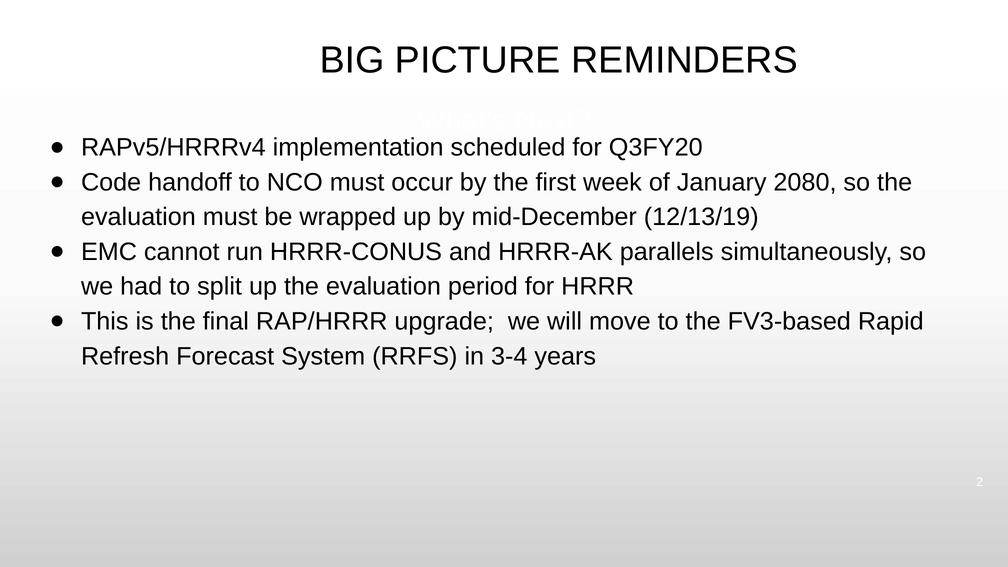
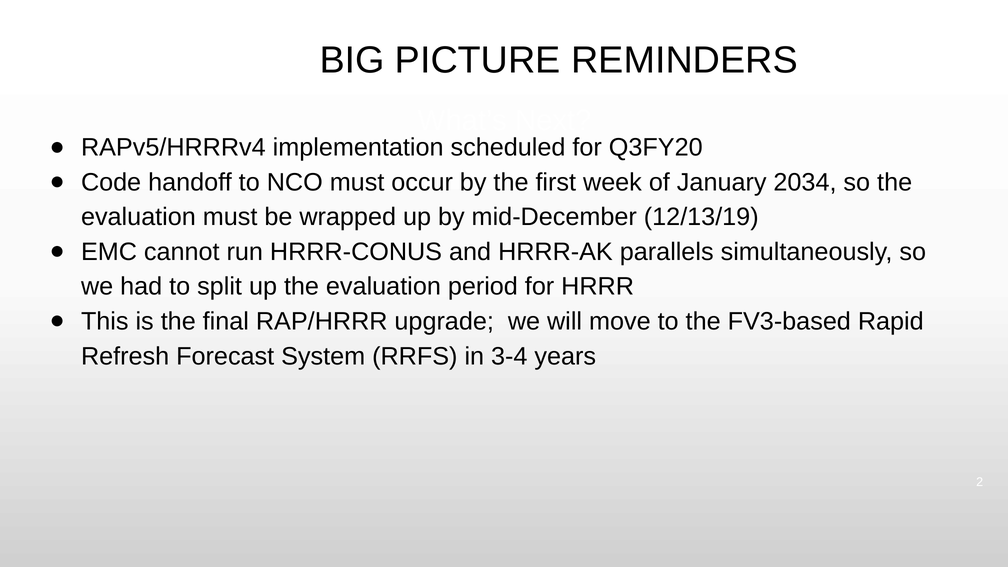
2080: 2080 -> 2034
